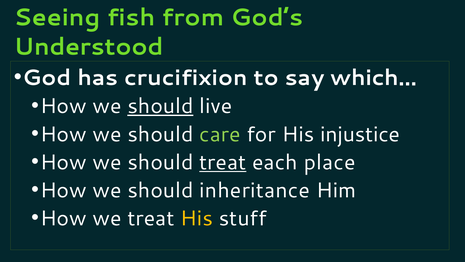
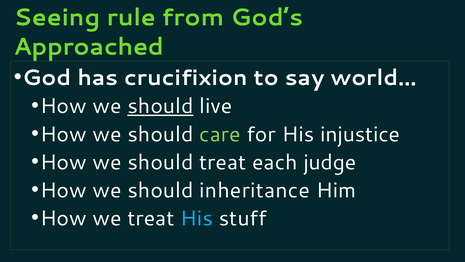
fish: fish -> rule
Understood: Understood -> Approached
which…: which… -> world…
treat at (223, 162) underline: present -> none
place: place -> judge
His at (197, 218) colour: yellow -> light blue
